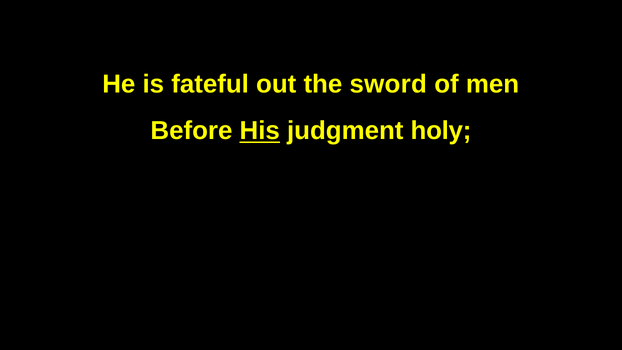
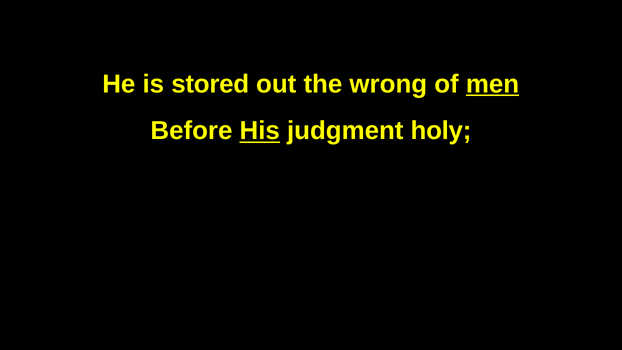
fateful: fateful -> stored
sword: sword -> wrong
men underline: none -> present
